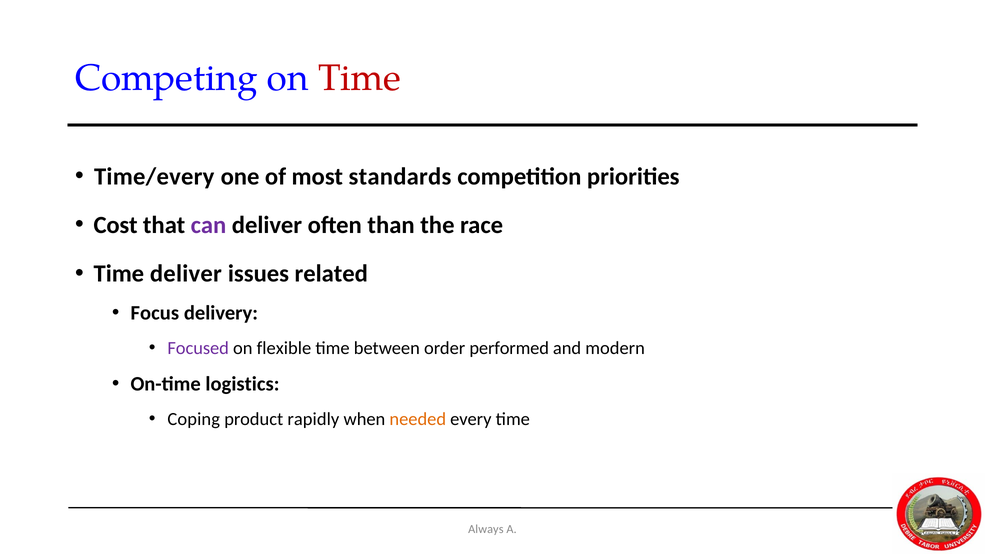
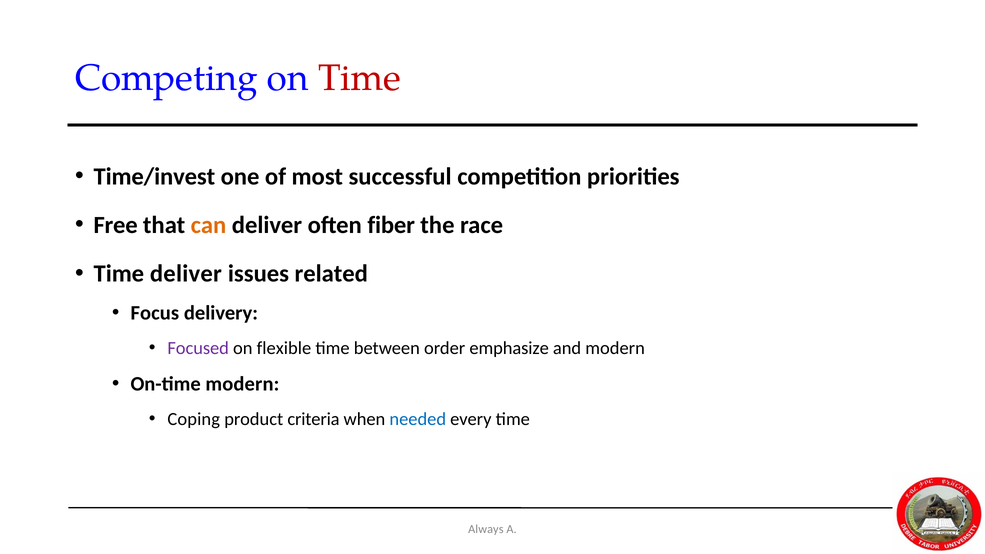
Time/every: Time/every -> Time/invest
standards: standards -> successful
Cost: Cost -> Free
can colour: purple -> orange
than: than -> fiber
performed: performed -> emphasize
On-time logistics: logistics -> modern
rapidly: rapidly -> criteria
needed colour: orange -> blue
